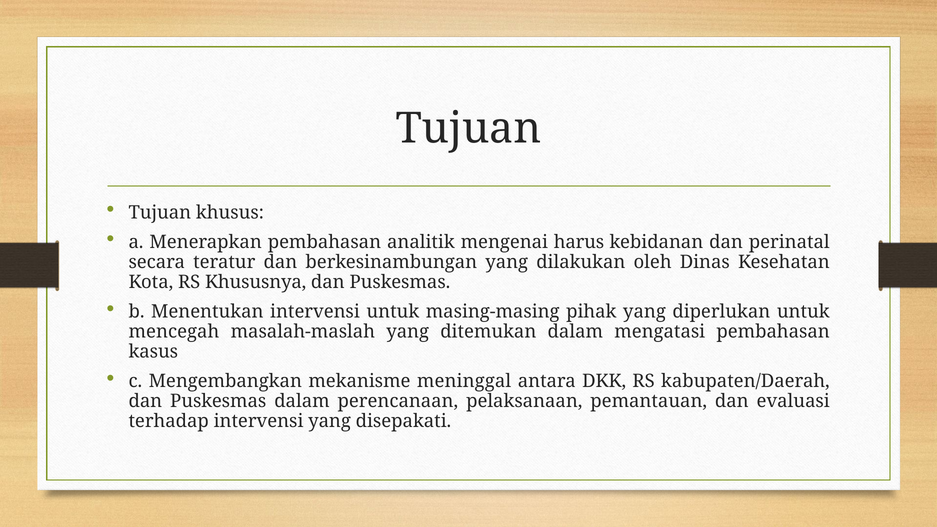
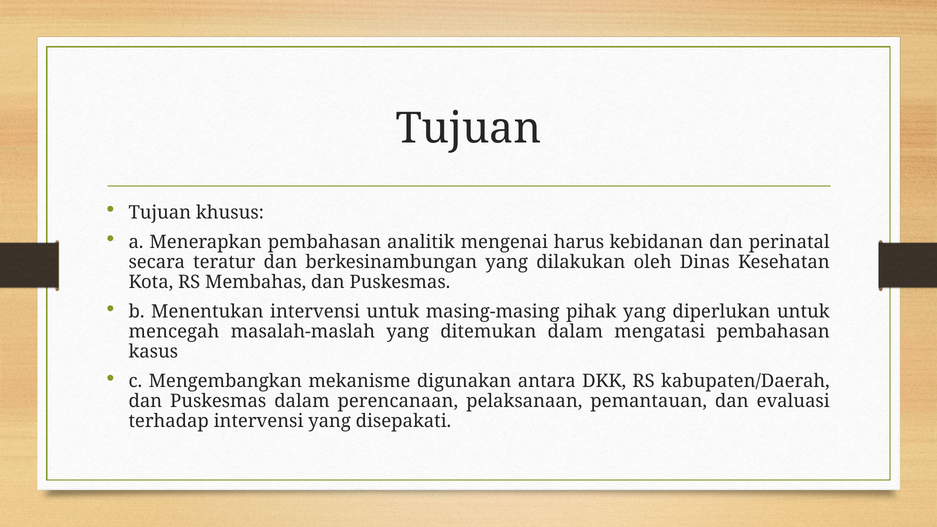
Khususnya: Khususnya -> Membahas
meninggal: meninggal -> digunakan
